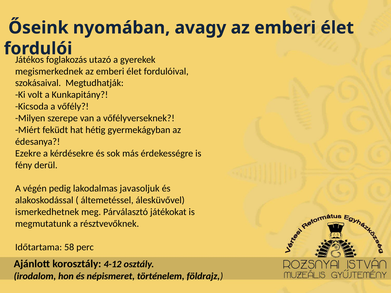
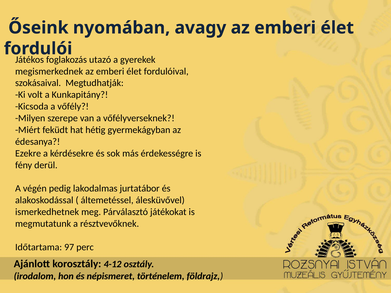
javasoljuk: javasoljuk -> jurtatábor
58: 58 -> 97
